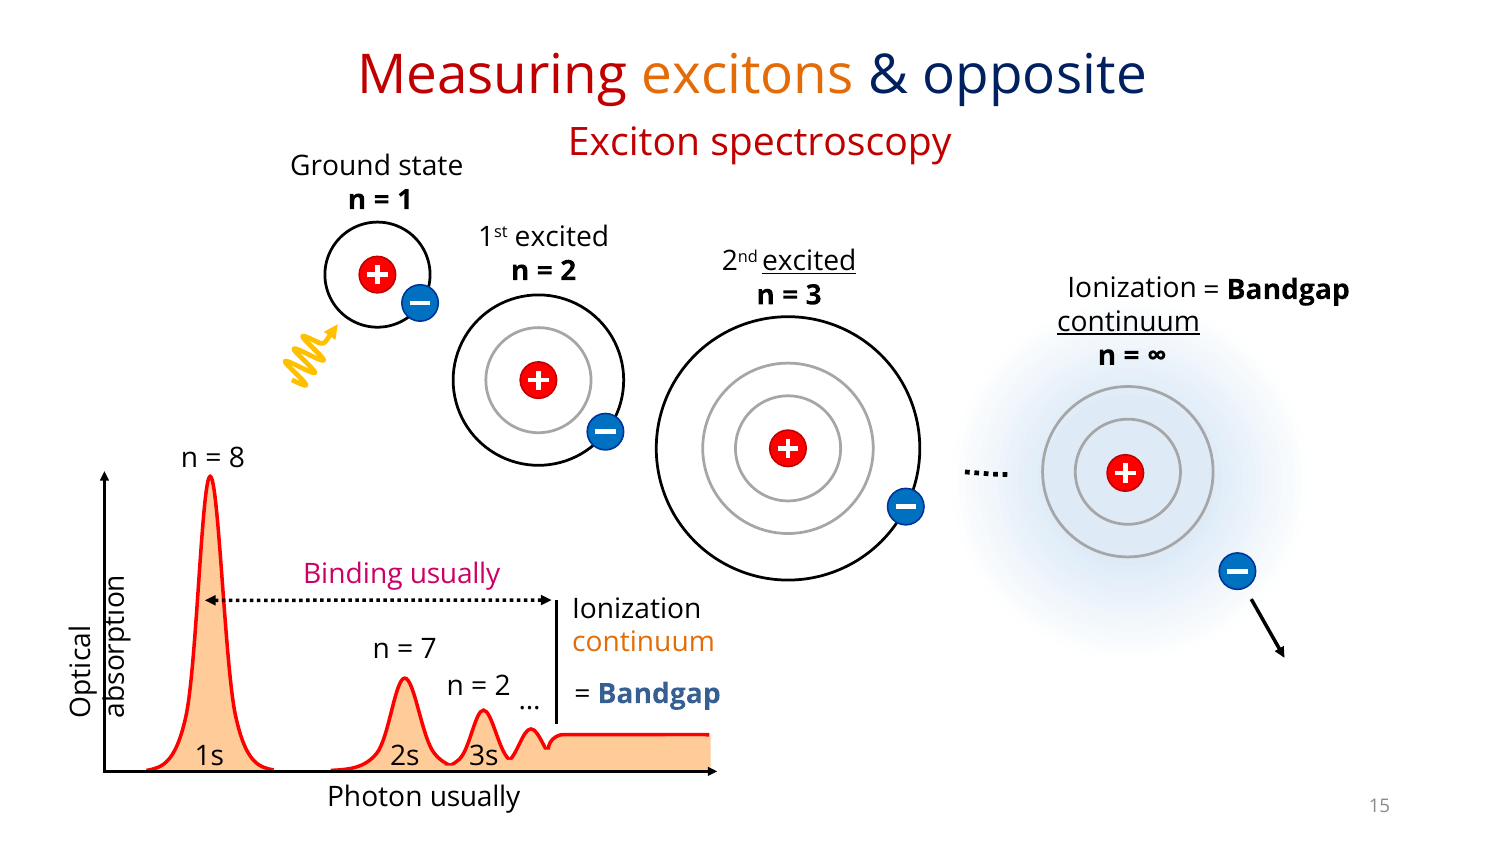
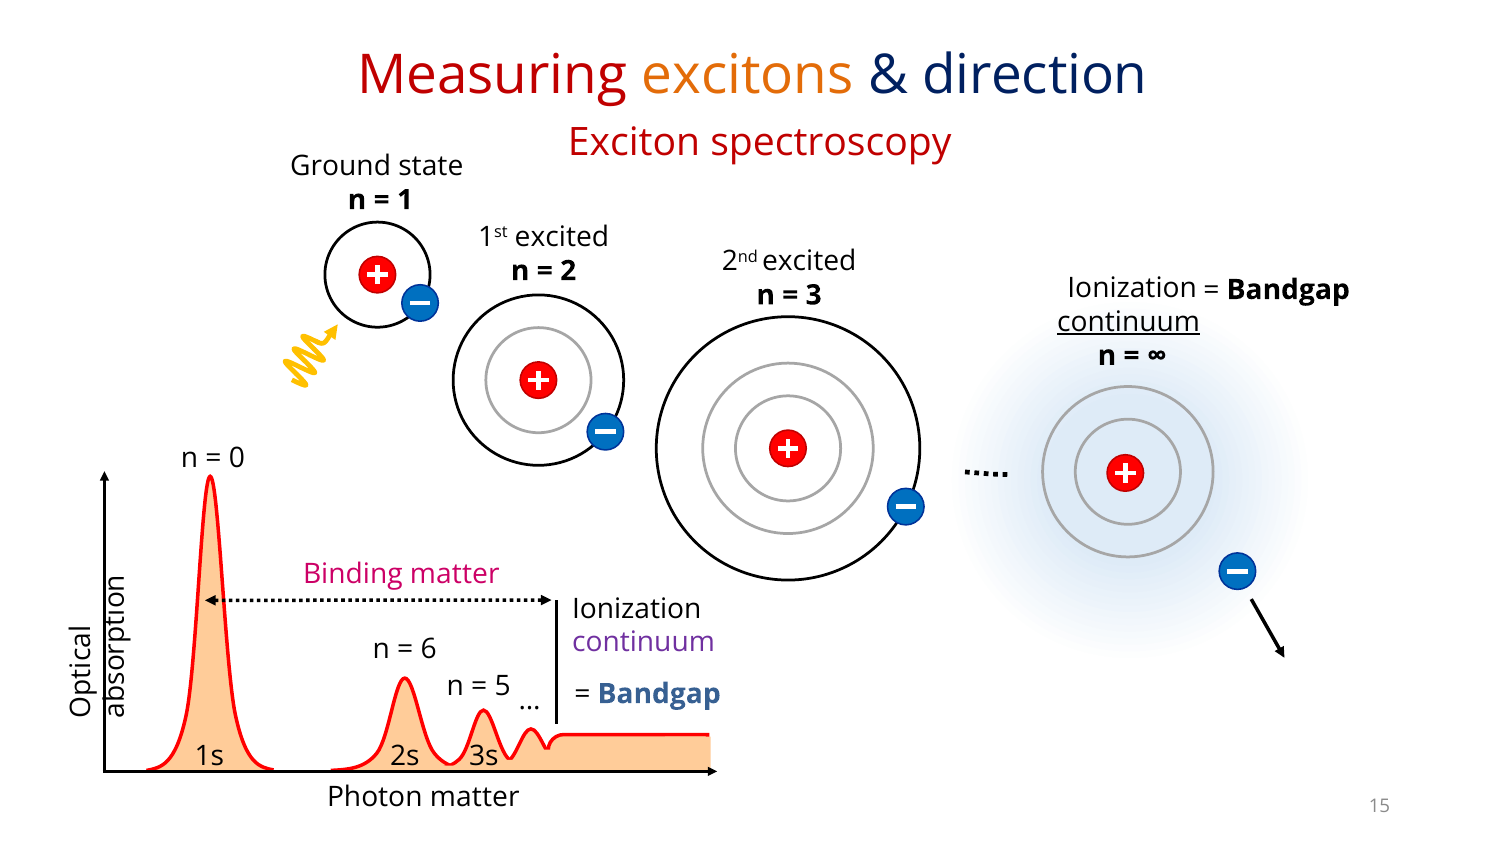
opposite: opposite -> direction
excited at (809, 261) underline: present -> none
8: 8 -> 0
Binding usually: usually -> matter
continuum at (643, 643) colour: orange -> purple
7: 7 -> 6
2 at (503, 687): 2 -> 5
Photon usually: usually -> matter
